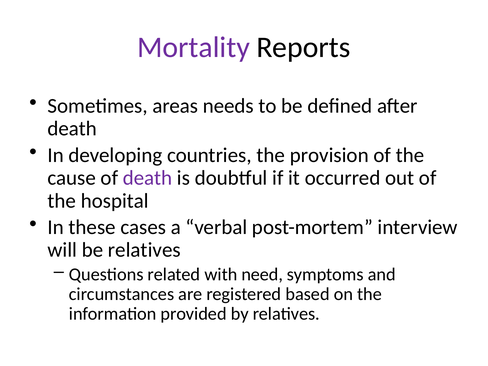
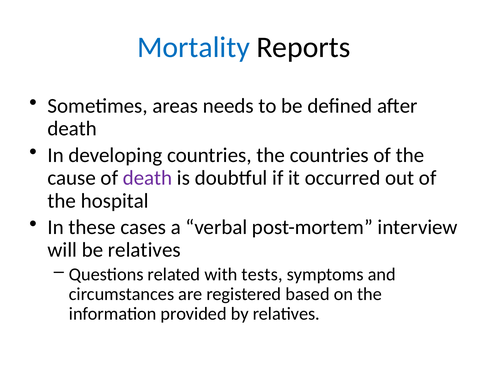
Mortality colour: purple -> blue
the provision: provision -> countries
need: need -> tests
